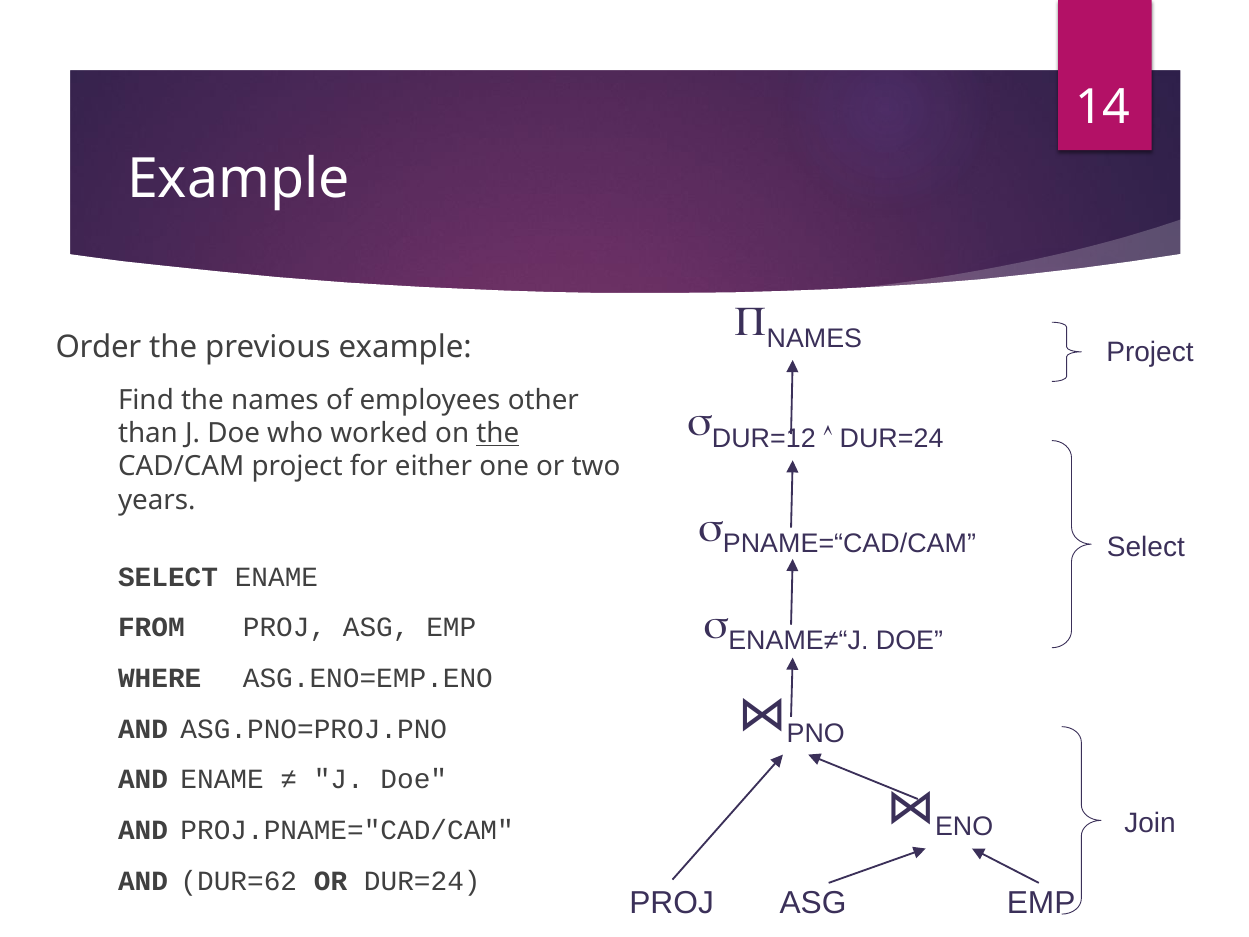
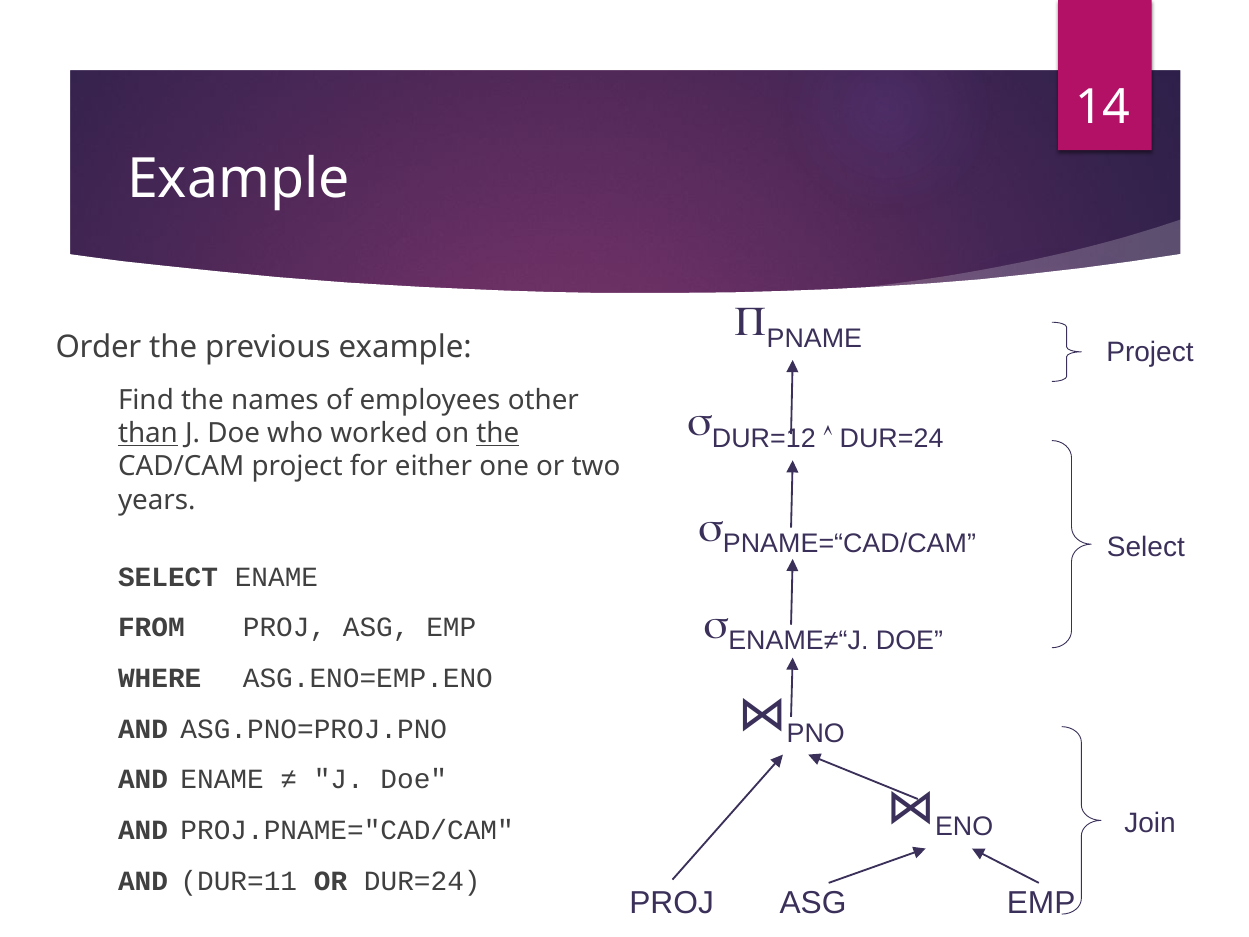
NAMES at (814, 338): NAMES -> PNAME
than underline: none -> present
DUR=62: DUR=62 -> DUR=11
